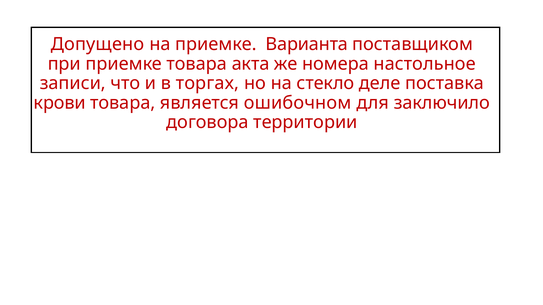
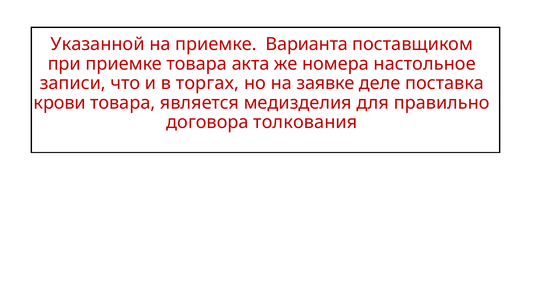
Допущено: Допущено -> Указанной
стекло: стекло -> заявке
ошибочном: ошибочном -> медизделия
заключило: заключило -> правильно
территории: территории -> толкования
